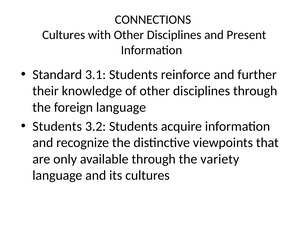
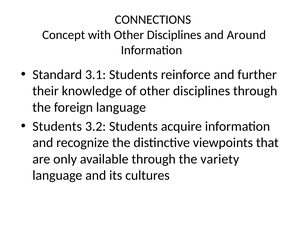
Cultures at (64, 35): Cultures -> Concept
Present: Present -> Around
